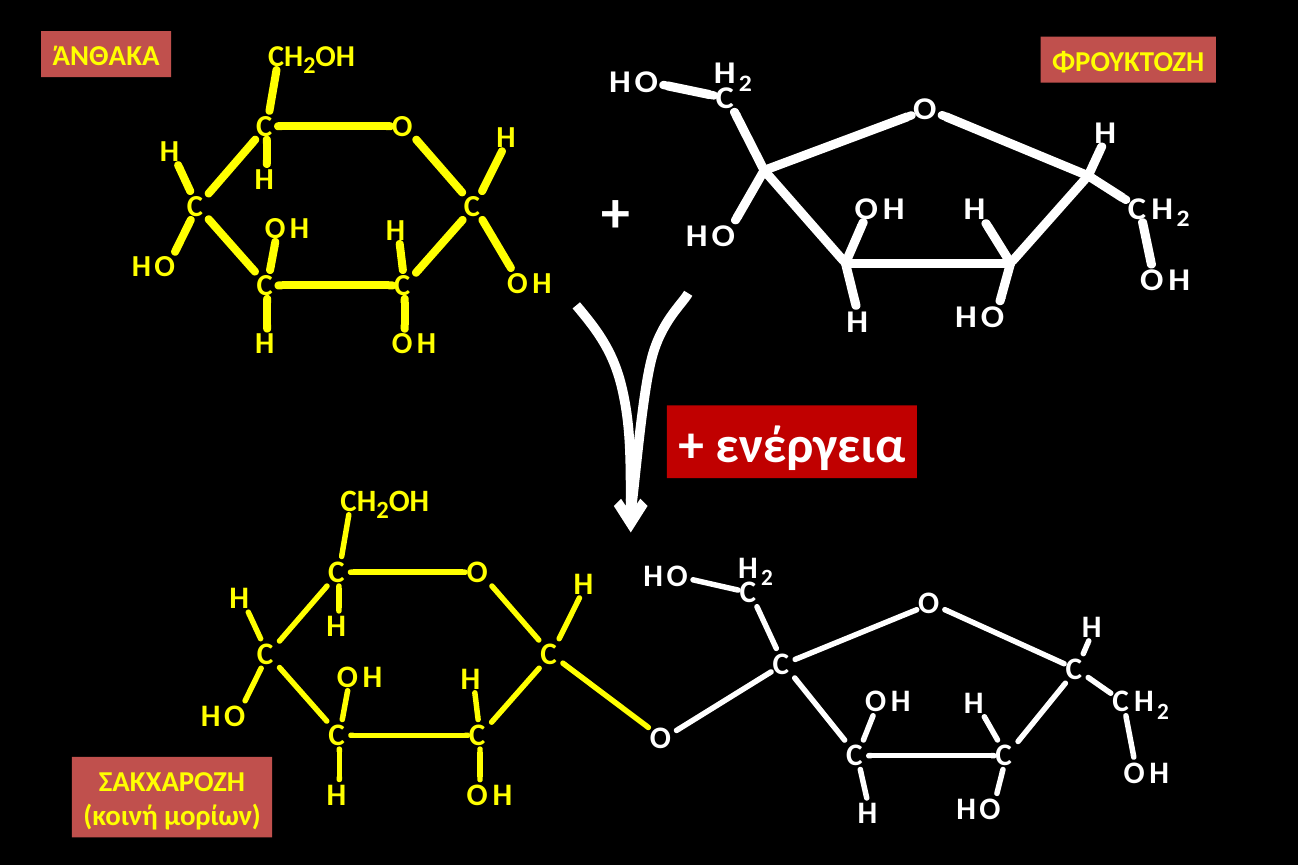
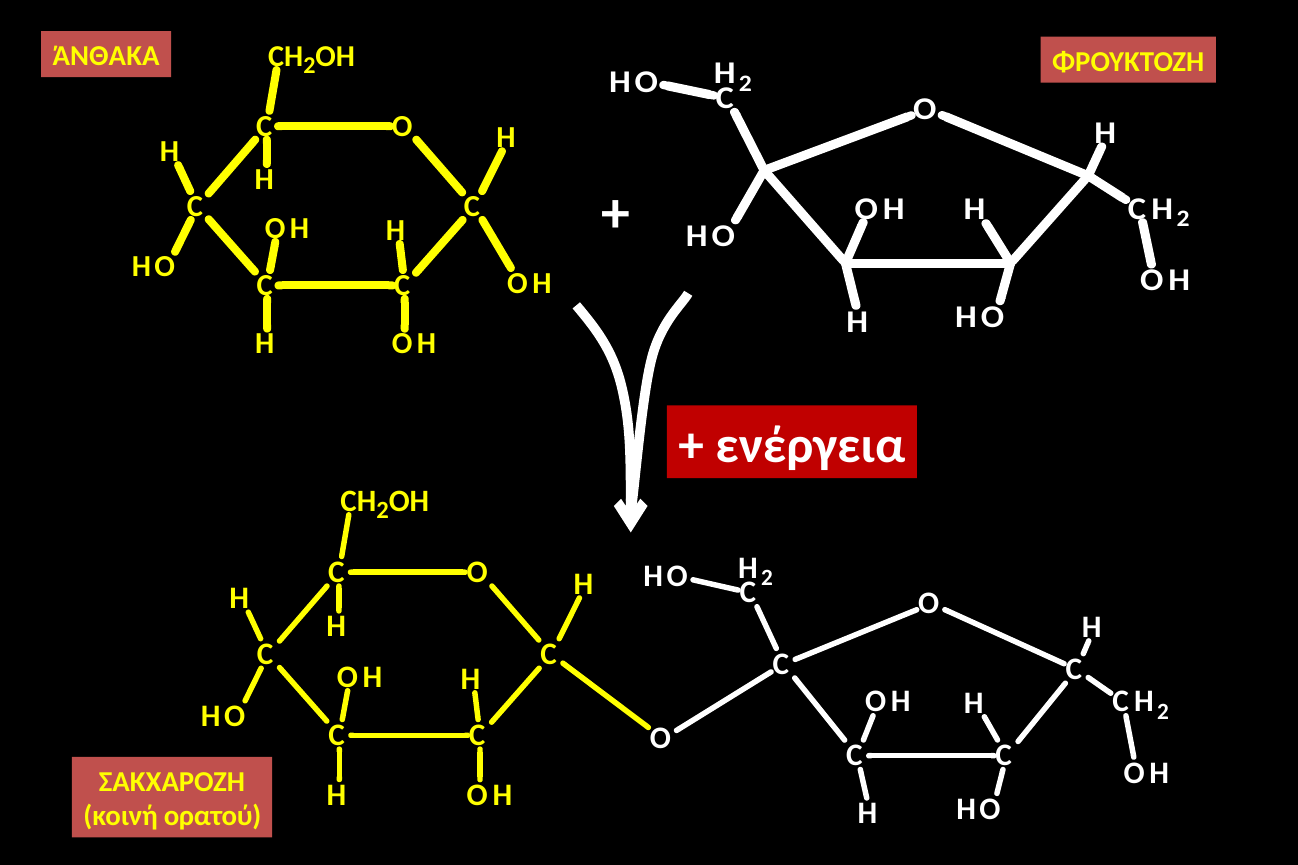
μορίων: μορίων -> ορατού
